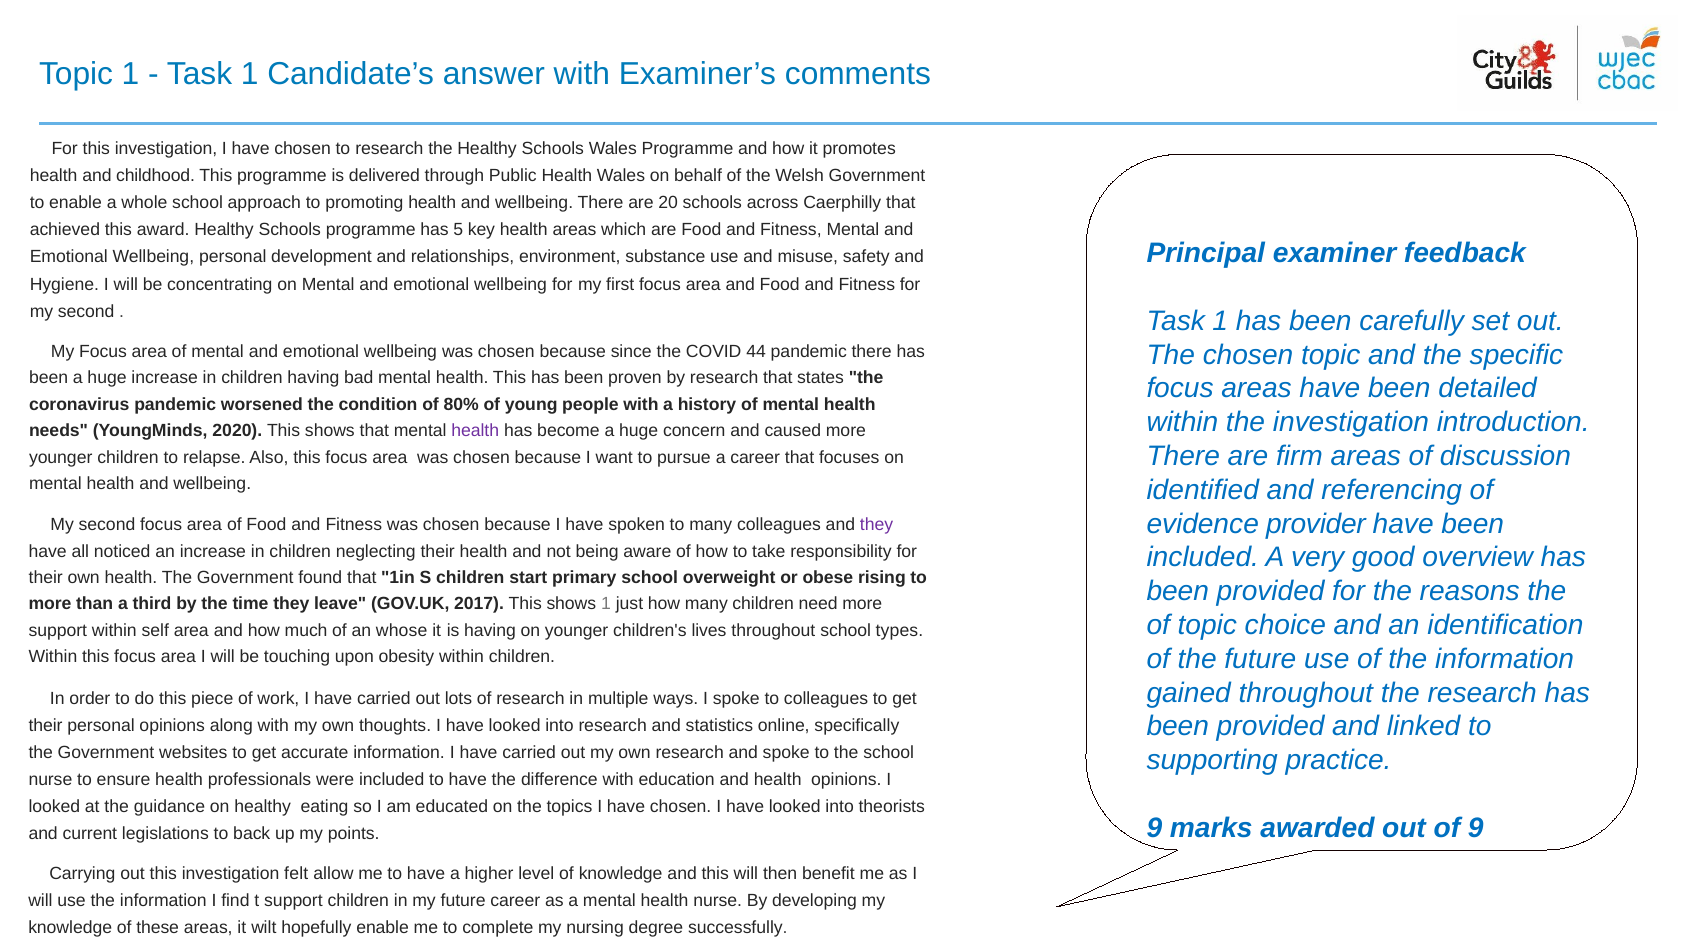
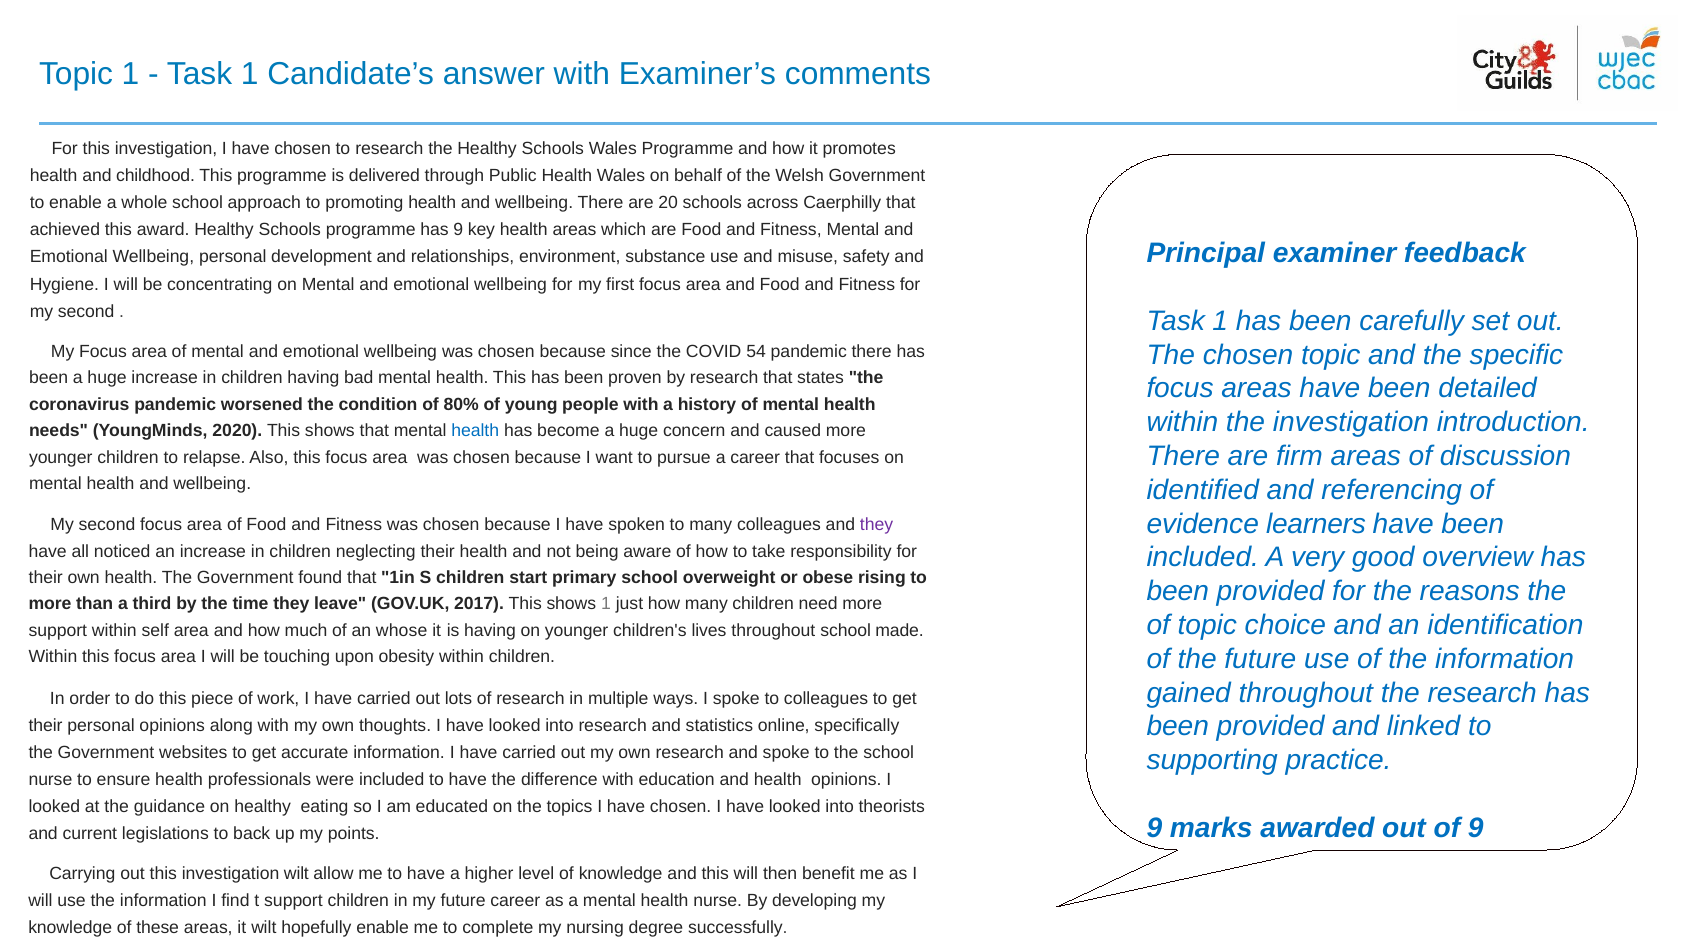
has 5: 5 -> 9
44: 44 -> 54
health at (475, 431) colour: purple -> blue
provider: provider -> learners
types: types -> made
investigation felt: felt -> wilt
